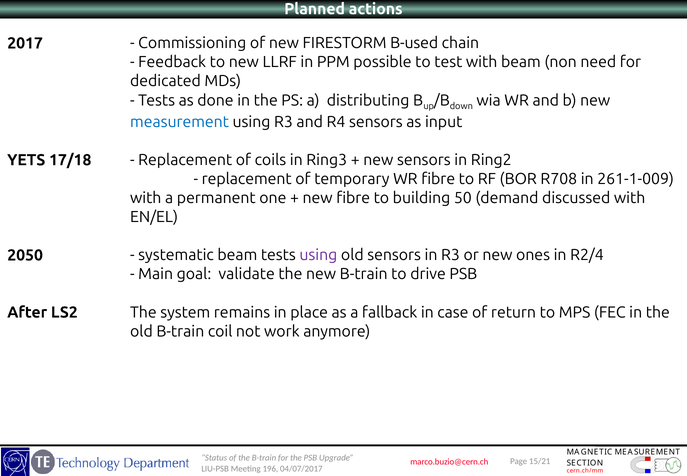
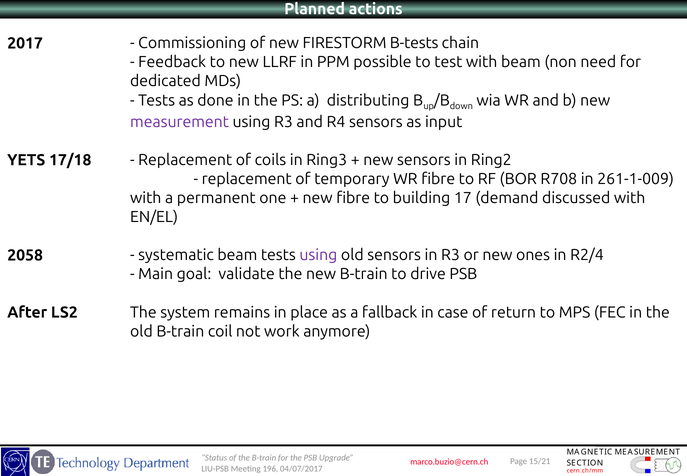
B-used: B-used -> B-tests
measurement at (180, 122) colour: blue -> purple
50: 50 -> 17
2050: 2050 -> 2058
